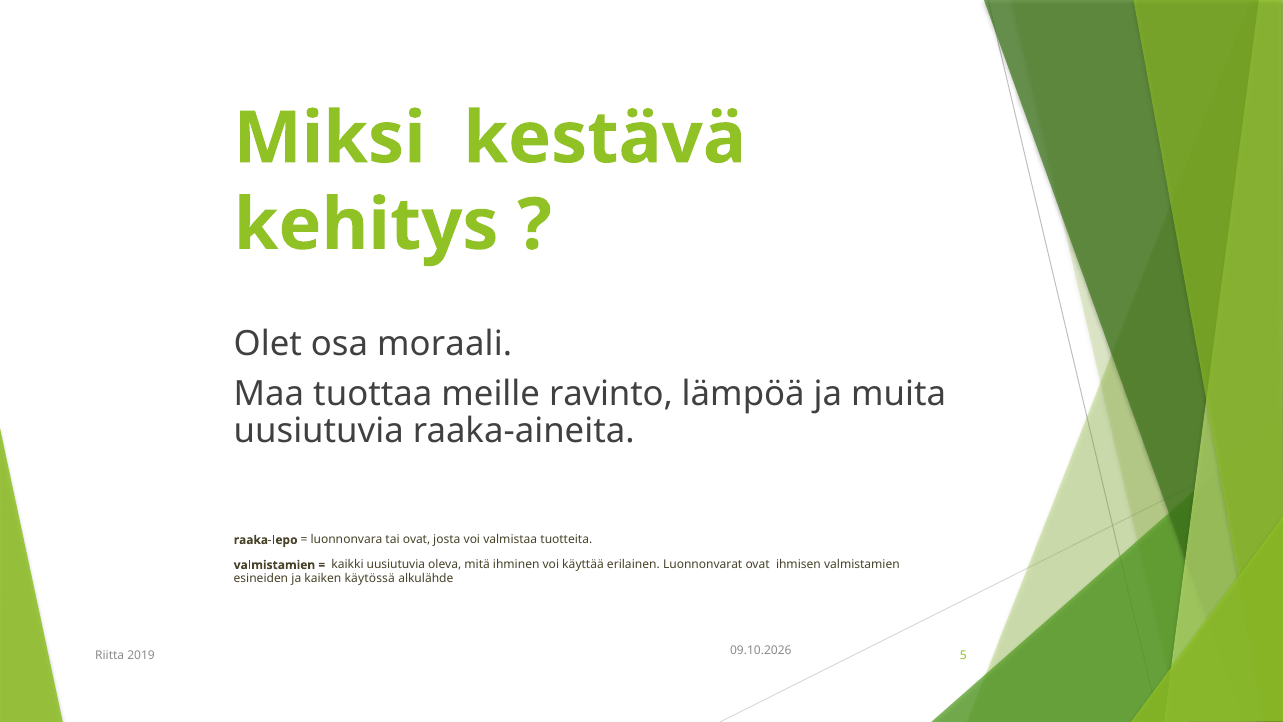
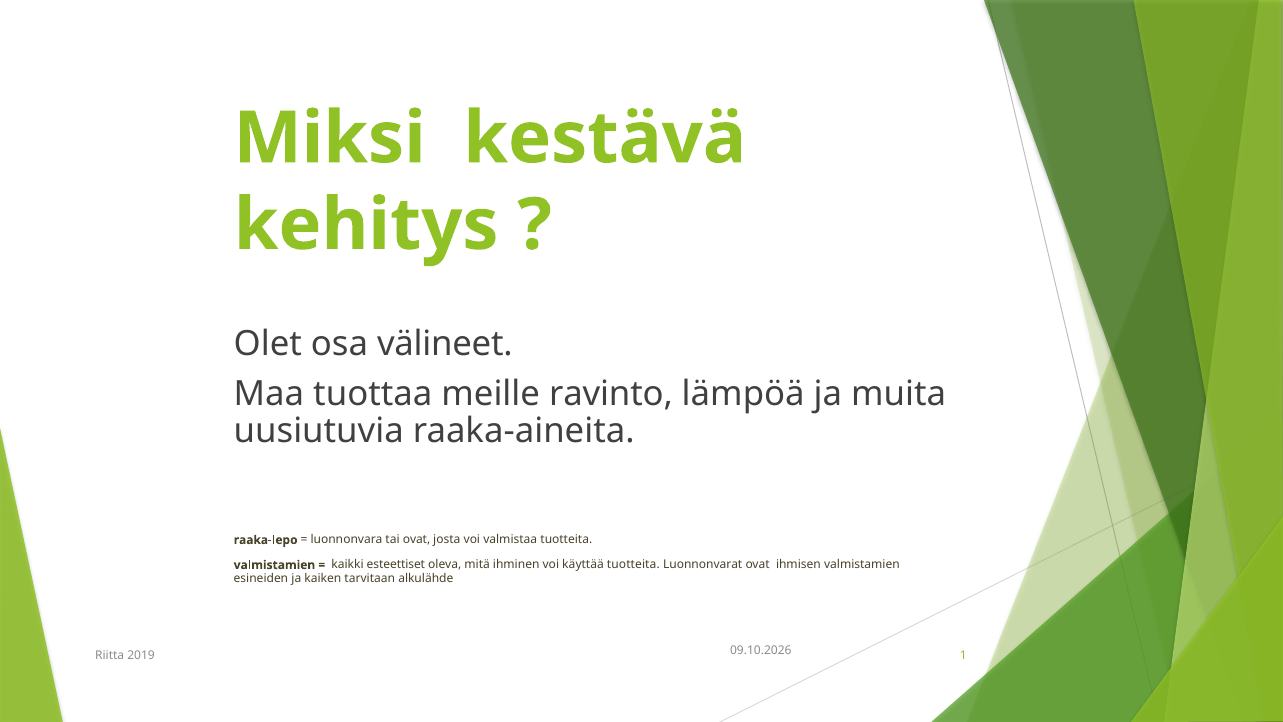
moraali: moraali -> välineet
kaikki uusiutuvia: uusiutuvia -> esteettiset
käyttää erilainen: erilainen -> tuotteita
käytössä: käytössä -> tarvitaan
5: 5 -> 1
